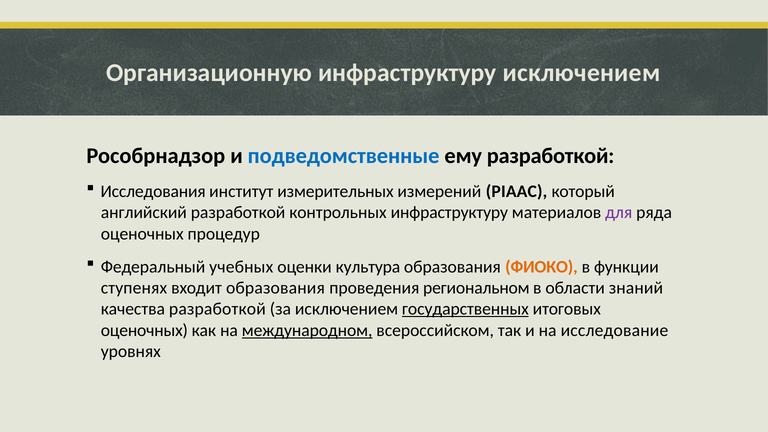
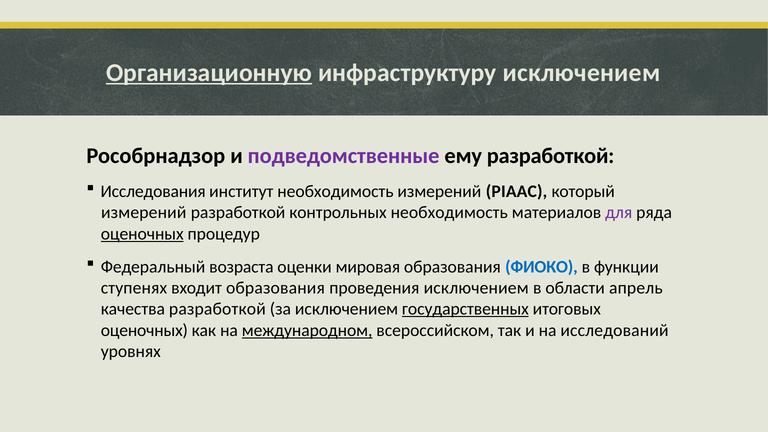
Организационную underline: none -> present
подведомственные colour: blue -> purple
институт измерительных: измерительных -> необходимость
английский at (144, 213): английский -> измерений
контрольных инфраструктуру: инфраструктуру -> необходимость
оценочных at (142, 234) underline: none -> present
учебных: учебных -> возраста
культура: культура -> мировая
ФИОКО colour: orange -> blue
проведения региональном: региональном -> исключением
знаний: знаний -> апрель
исследование: исследование -> исследований
